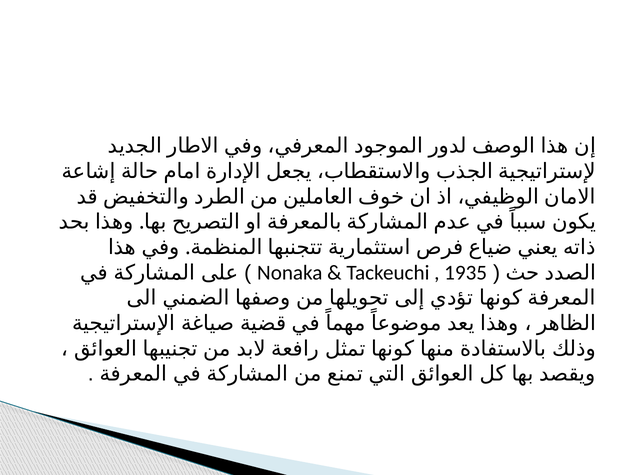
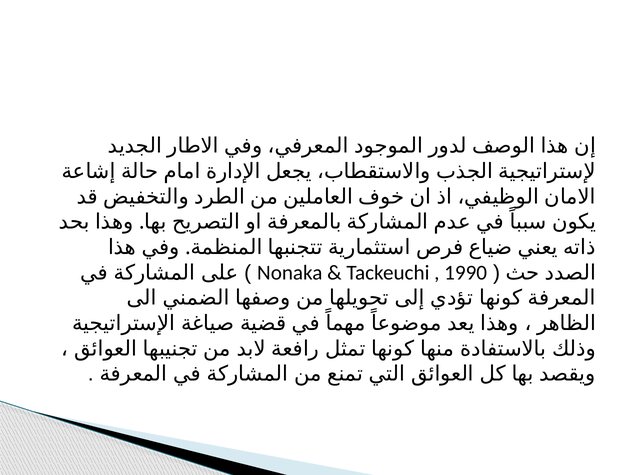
1935: 1935 -> 1990
